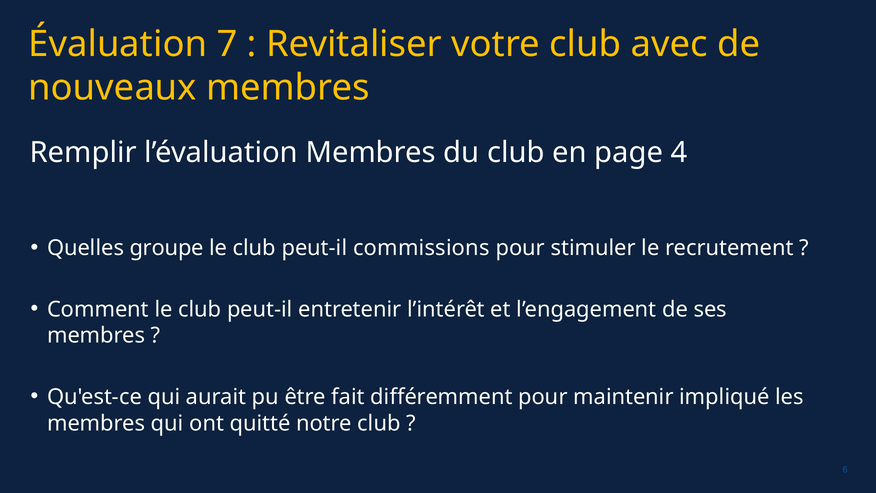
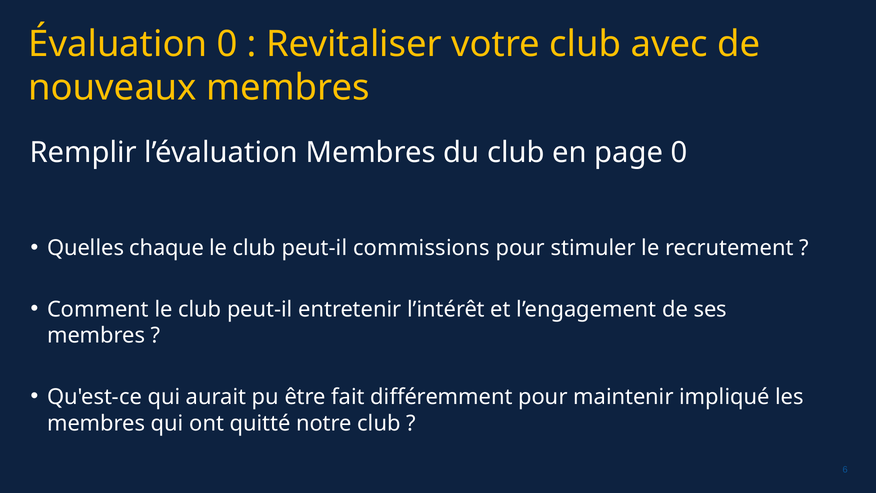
Évaluation 7: 7 -> 0
page 4: 4 -> 0
groupe: groupe -> chaque
